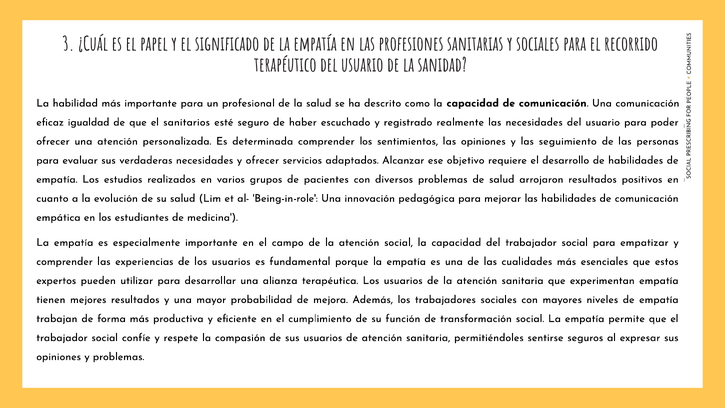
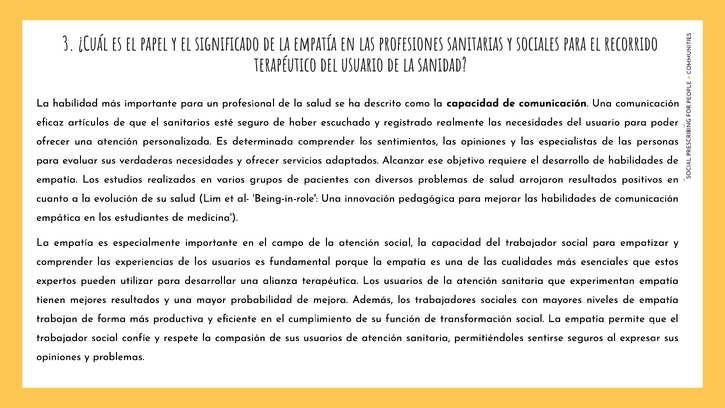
igualdad: igualdad -> artículos
seguimiento: seguimiento -> especialistas
